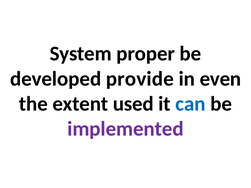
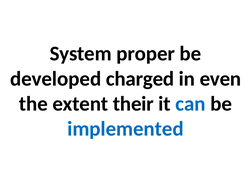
provide: provide -> charged
used: used -> their
implemented colour: purple -> blue
